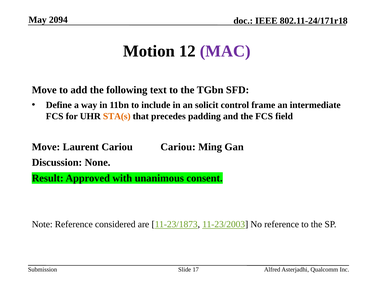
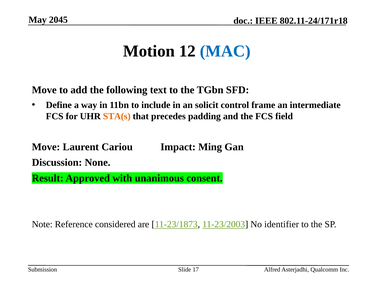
2094: 2094 -> 2045
MAC colour: purple -> blue
Cariou Cariou: Cariou -> Impact
No reference: reference -> identifier
